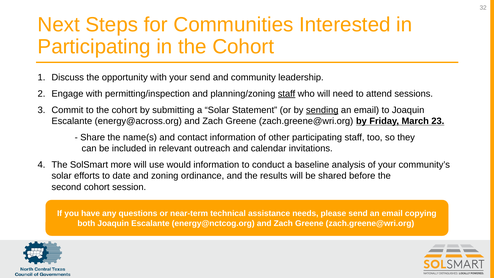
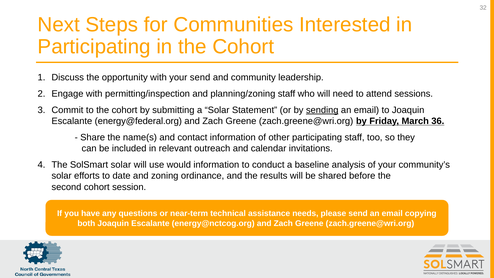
staff at (287, 94) underline: present -> none
energy@across.org: energy@across.org -> energy@federal.org
23: 23 -> 36
SolSmart more: more -> solar
